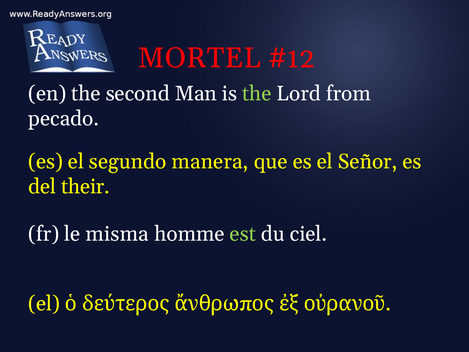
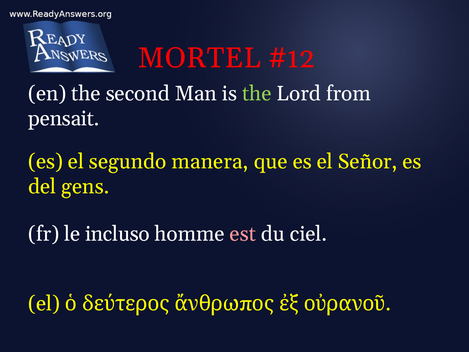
pecado: pecado -> pensait
their: their -> gens
misma: misma -> incluso
est colour: light green -> pink
